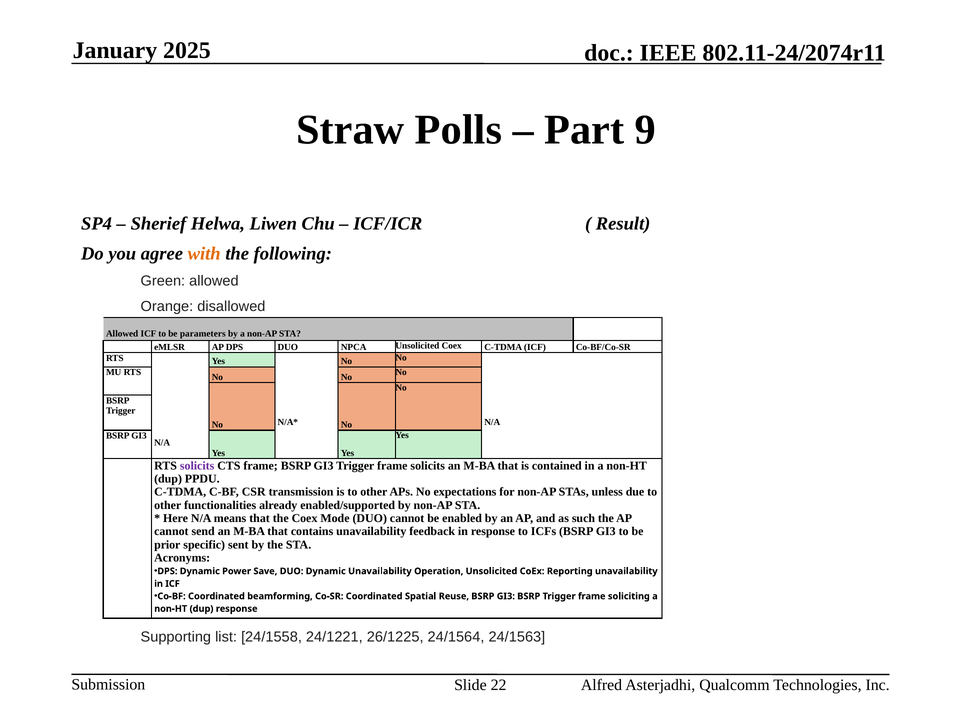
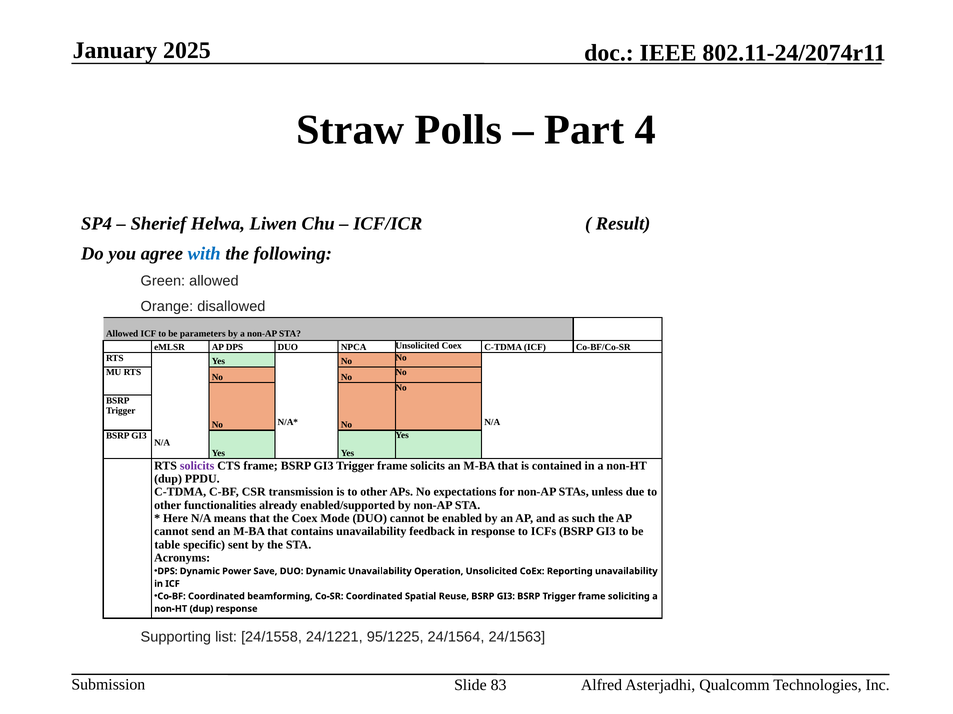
9: 9 -> 4
with colour: orange -> blue
prior: prior -> table
26/1225: 26/1225 -> 95/1225
22: 22 -> 83
